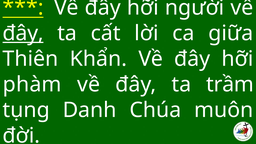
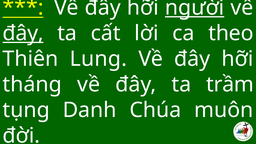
người underline: none -> present
giữa: giữa -> theo
Khẩn: Khẩn -> Lung
phàm: phàm -> tháng
